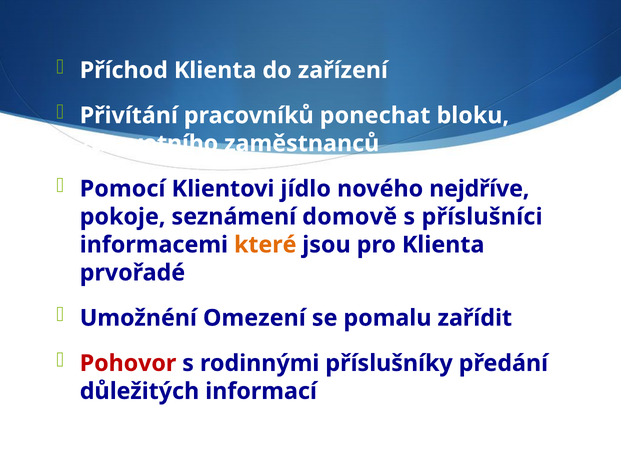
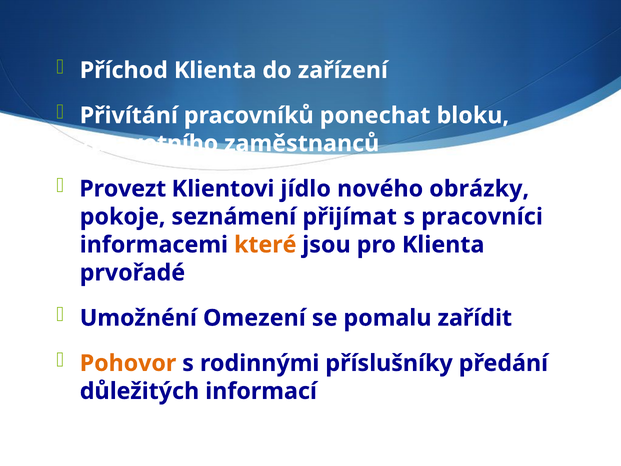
Pomocí: Pomocí -> Provezt
nejdříve: nejdříve -> obrázky
domově: domově -> přijímat
příslušníci: příslušníci -> pracovníci
Pohovor colour: red -> orange
